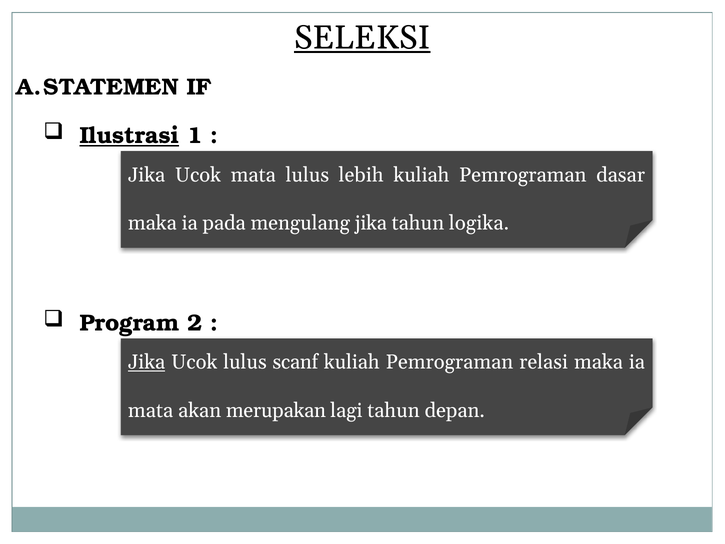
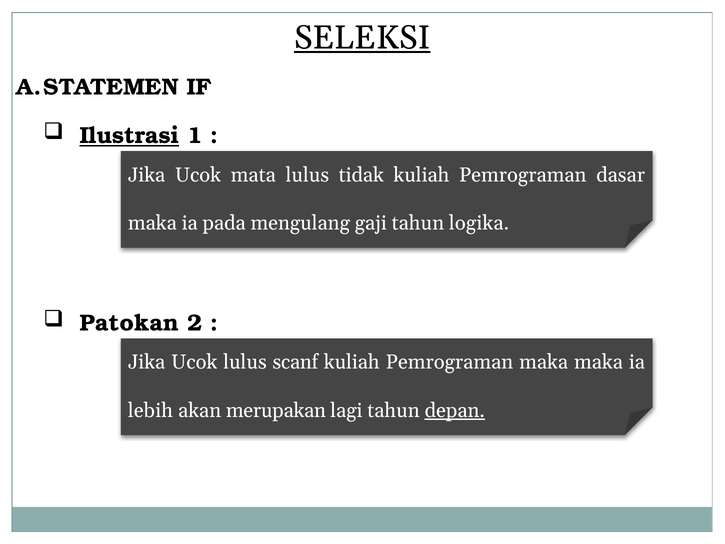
lebih: lebih -> tidak
mengulang jika: jika -> gaji
Program: Program -> Patokan
Jika at (147, 362) underline: present -> none
Pemrograman relasi: relasi -> maka
mata at (151, 410): mata -> lebih
depan underline: none -> present
